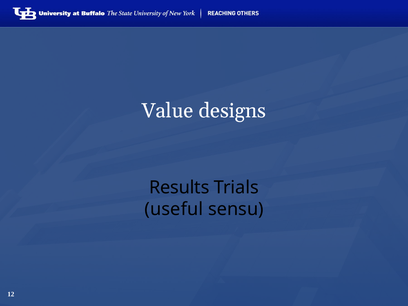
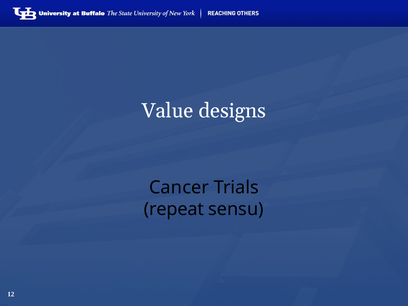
Results: Results -> Cancer
useful: useful -> repeat
